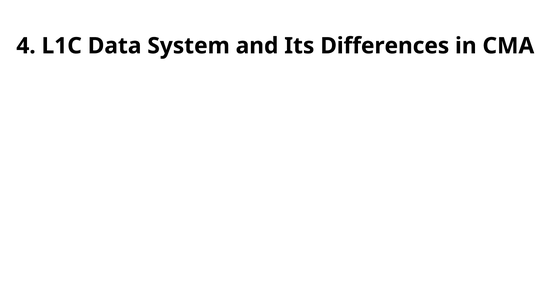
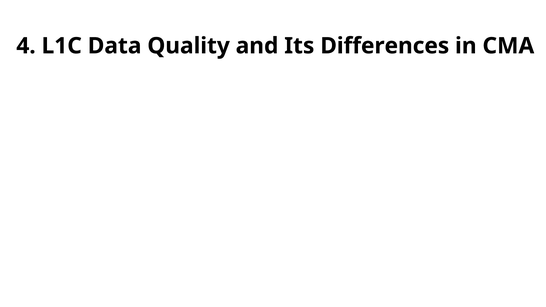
System: System -> Quality
